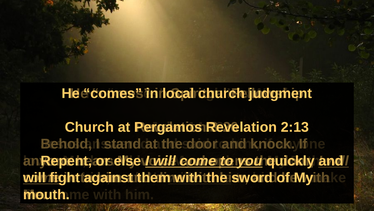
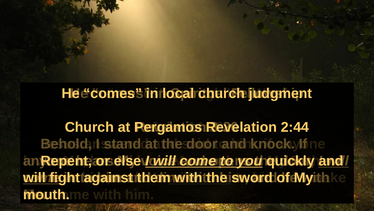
2:13: 2:13 -> 2:44
